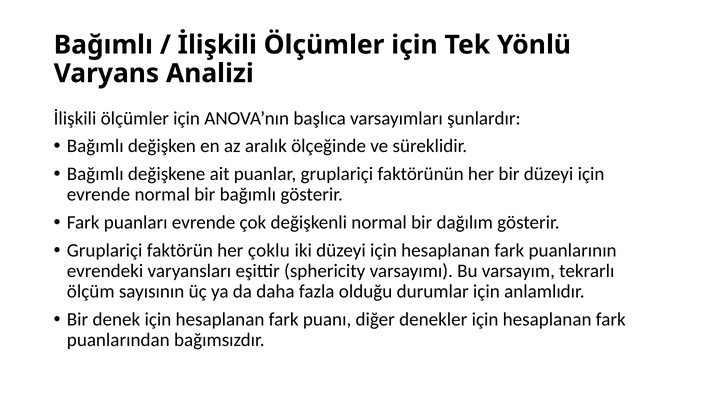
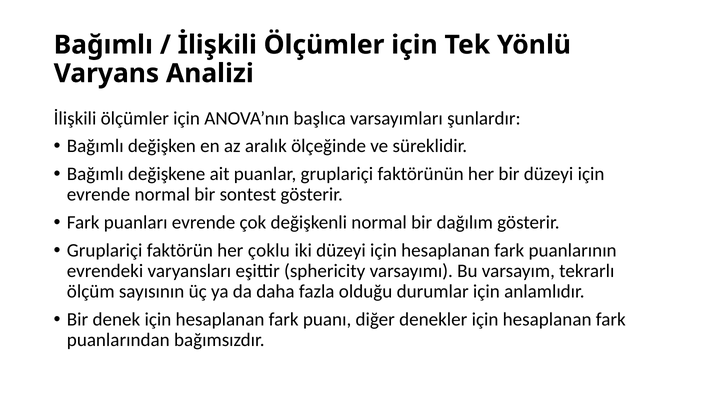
bir bağımlı: bağımlı -> sontest
